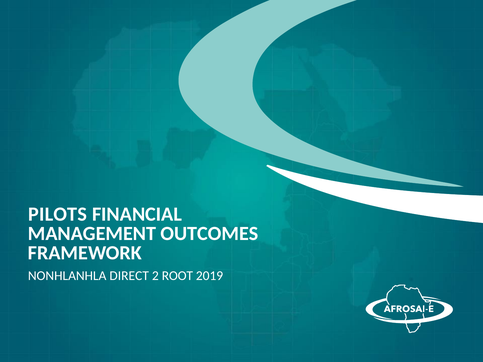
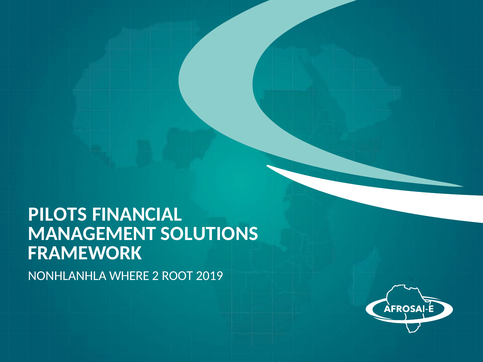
OUTCOMES: OUTCOMES -> SOLUTIONS
DIRECT: DIRECT -> WHERE
